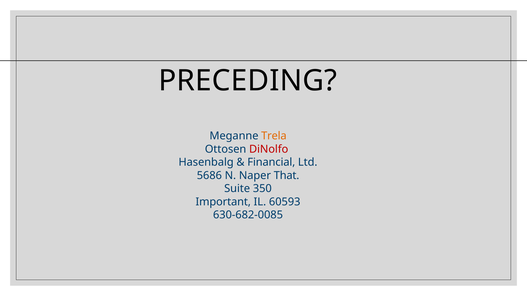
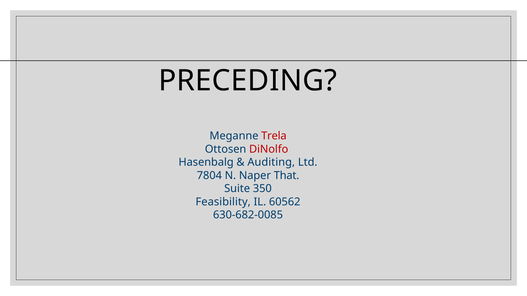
Trela colour: orange -> red
Financial: Financial -> Auditing
5686: 5686 -> 7804
Important: Important -> Feasibility
60593: 60593 -> 60562
